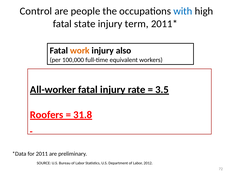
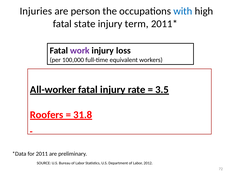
Control: Control -> Injuries
people: people -> person
work colour: orange -> purple
also: also -> loss
